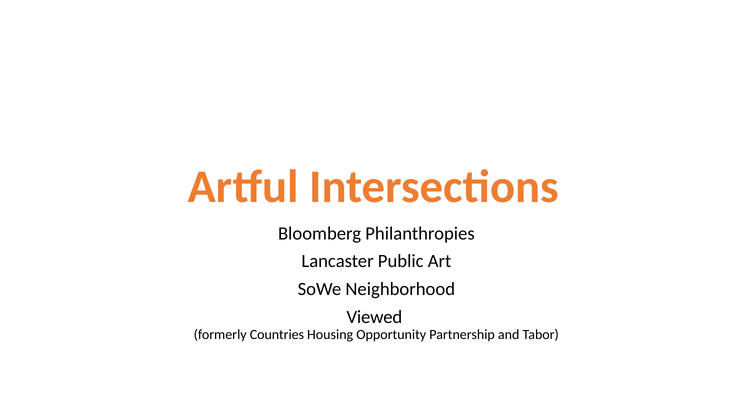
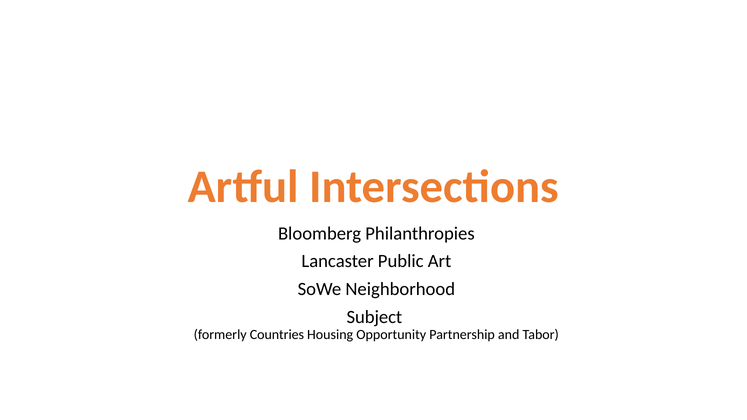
Viewed: Viewed -> Subject
